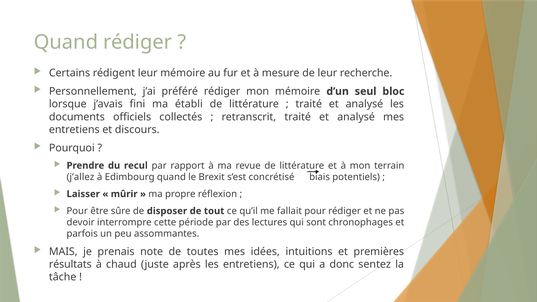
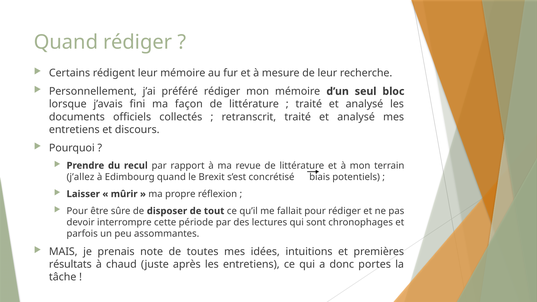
établi: établi -> façon
sentez: sentez -> portes
